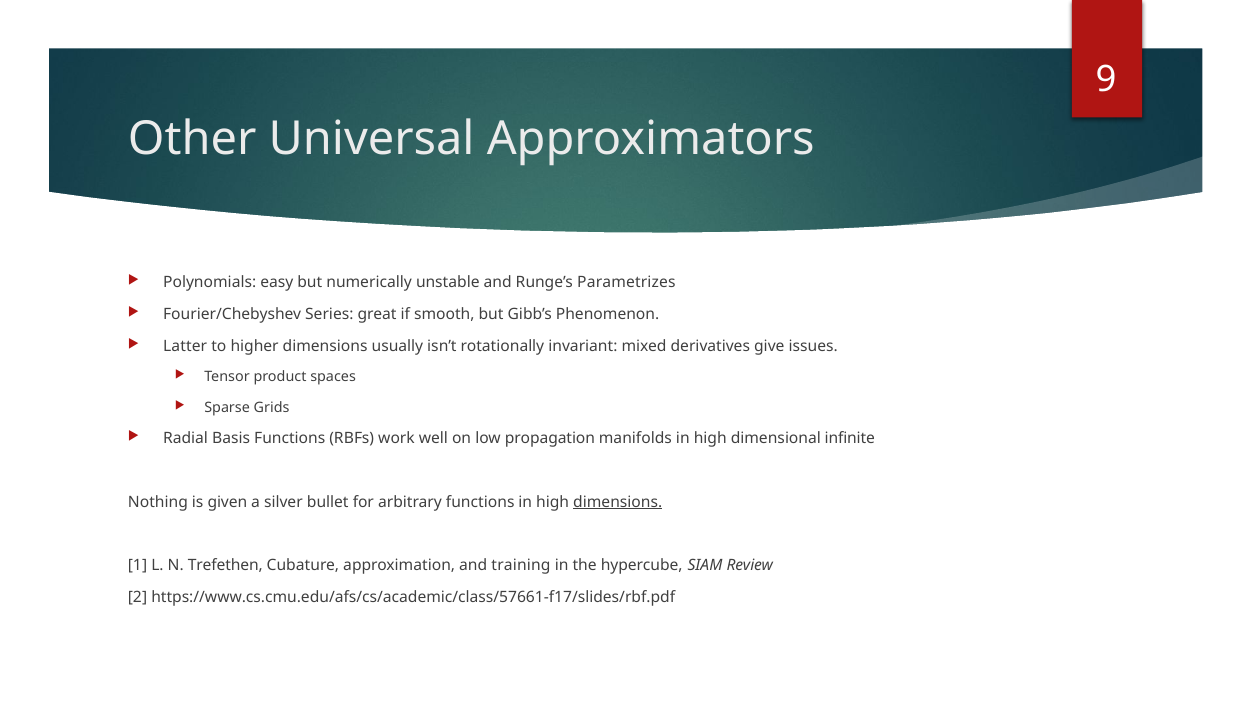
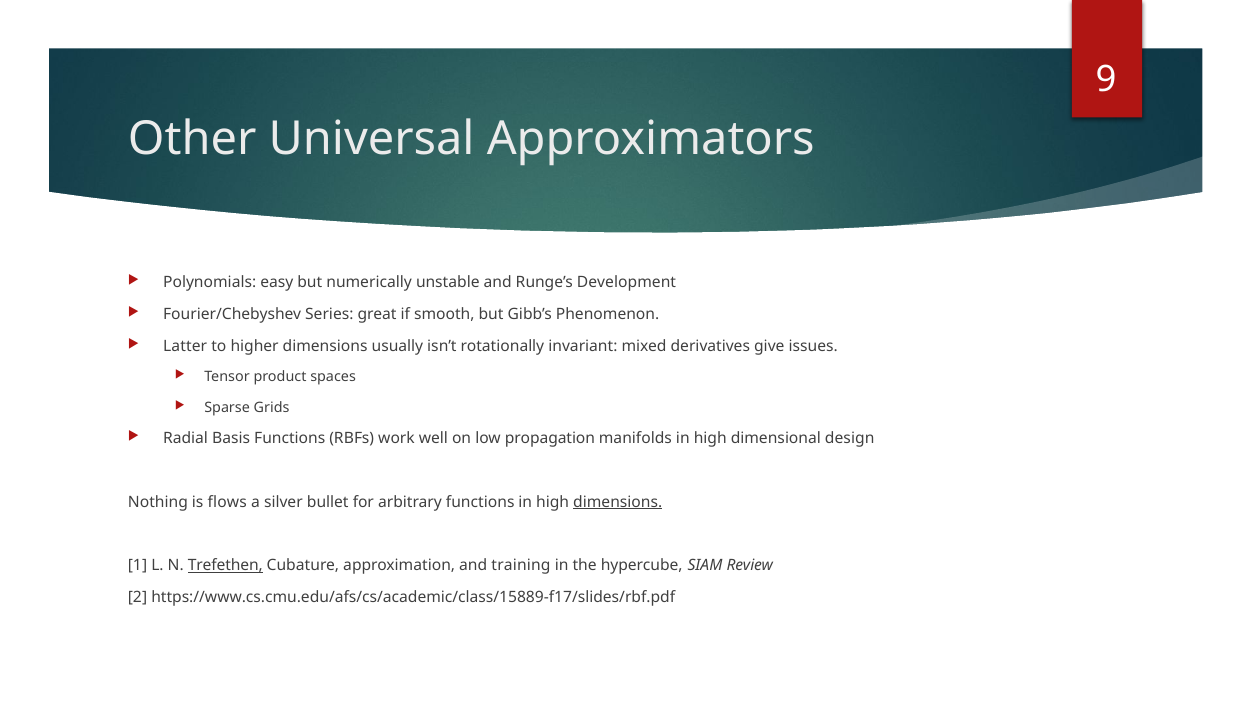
Parametrizes: Parametrizes -> Development
infinite: infinite -> design
given: given -> flows
Trefethen underline: none -> present
https://www.cs.cmu.edu/afs/cs/academic/class/57661-f17/slides/rbf.pdf: https://www.cs.cmu.edu/afs/cs/academic/class/57661-f17/slides/rbf.pdf -> https://www.cs.cmu.edu/afs/cs/academic/class/15889-f17/slides/rbf.pdf
